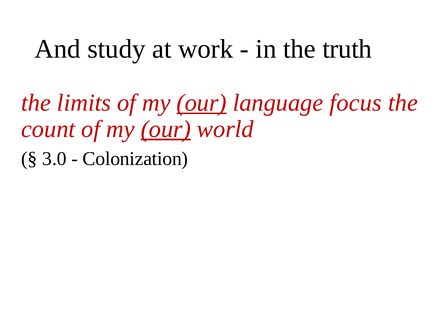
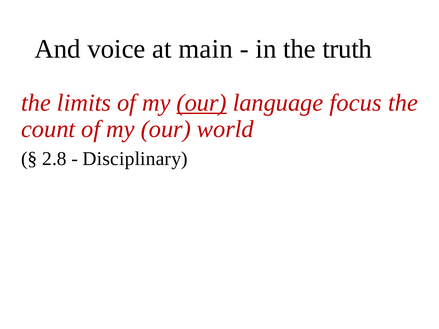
study: study -> voice
work: work -> main
our at (166, 129) underline: present -> none
3.0: 3.0 -> 2.8
Colonization: Colonization -> Disciplinary
